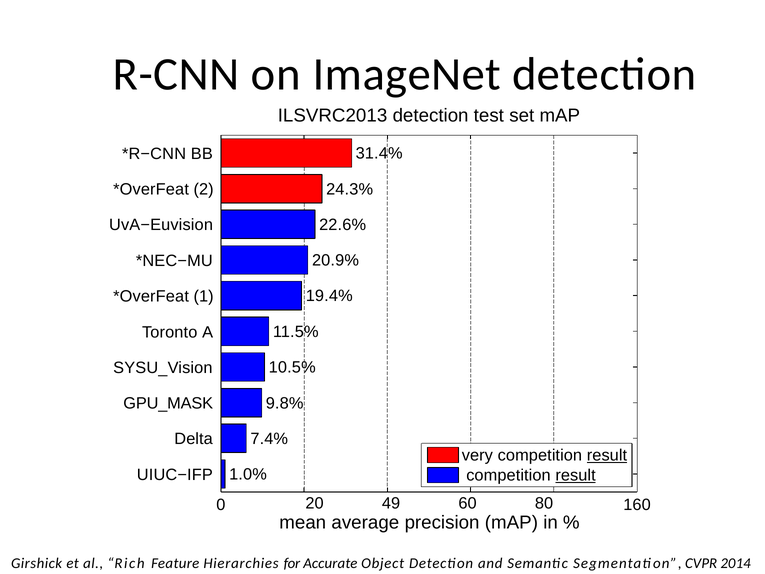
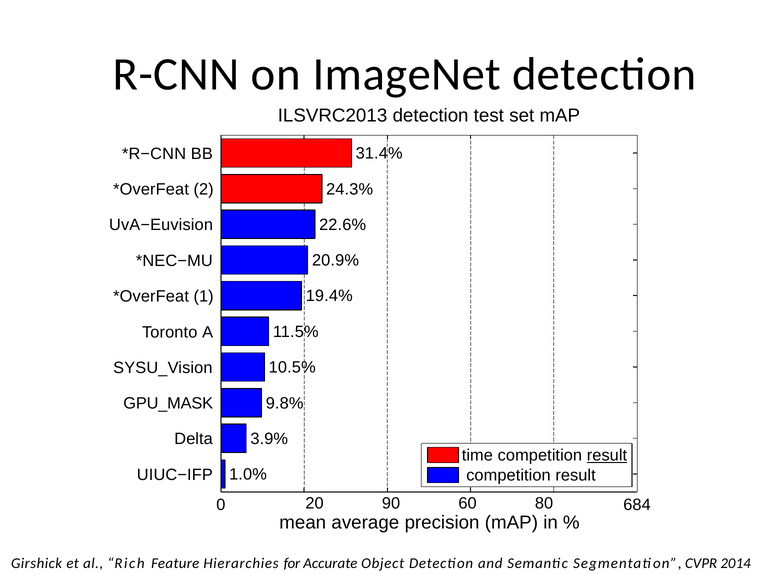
7.4%: 7.4% -> 3.9%
very: very -> time
result at (576, 475) underline: present -> none
49: 49 -> 90
160: 160 -> 684
